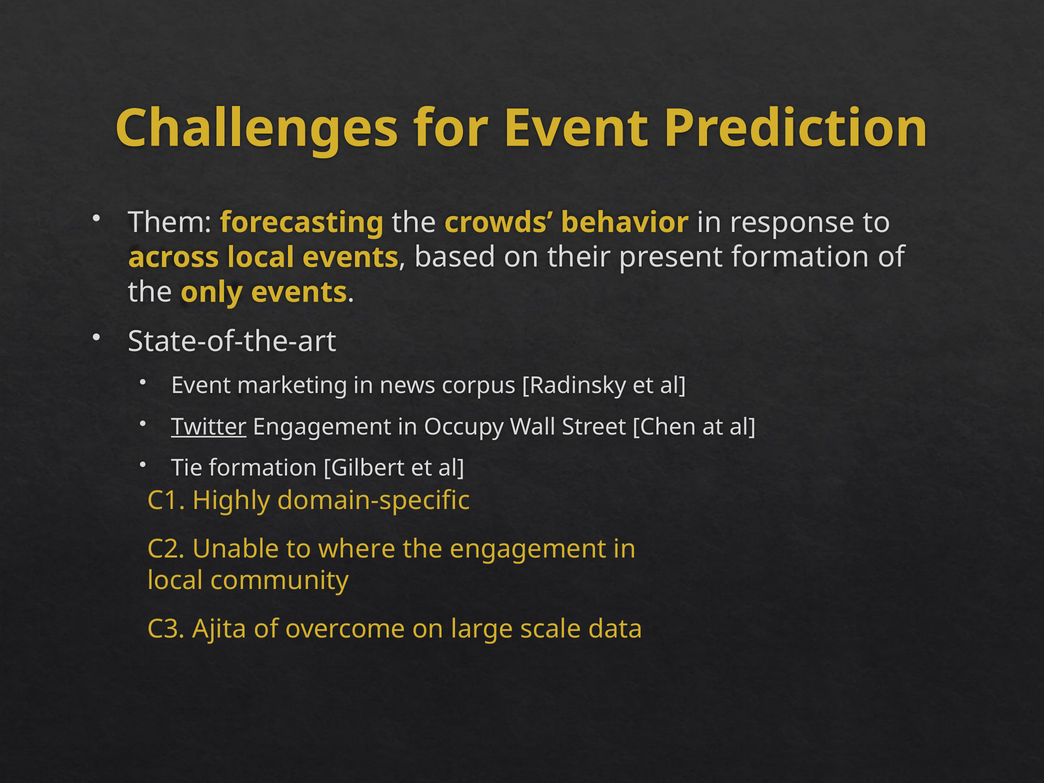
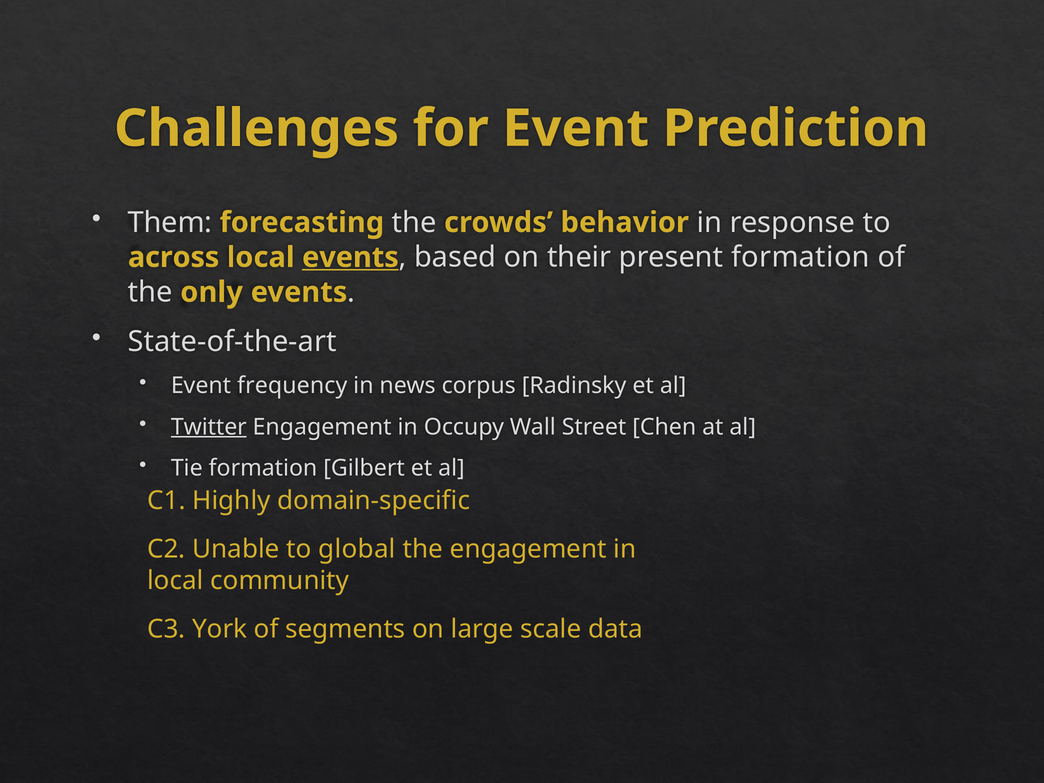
events at (350, 257) underline: none -> present
marketing: marketing -> frequency
where: where -> global
Ajita: Ajita -> York
overcome: overcome -> segments
